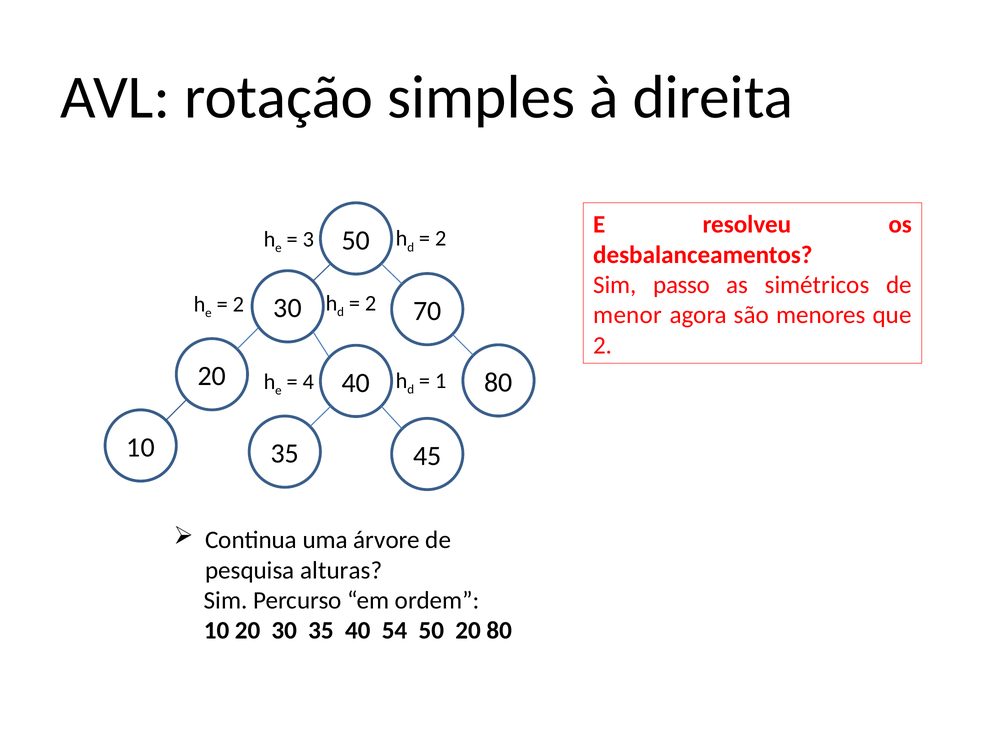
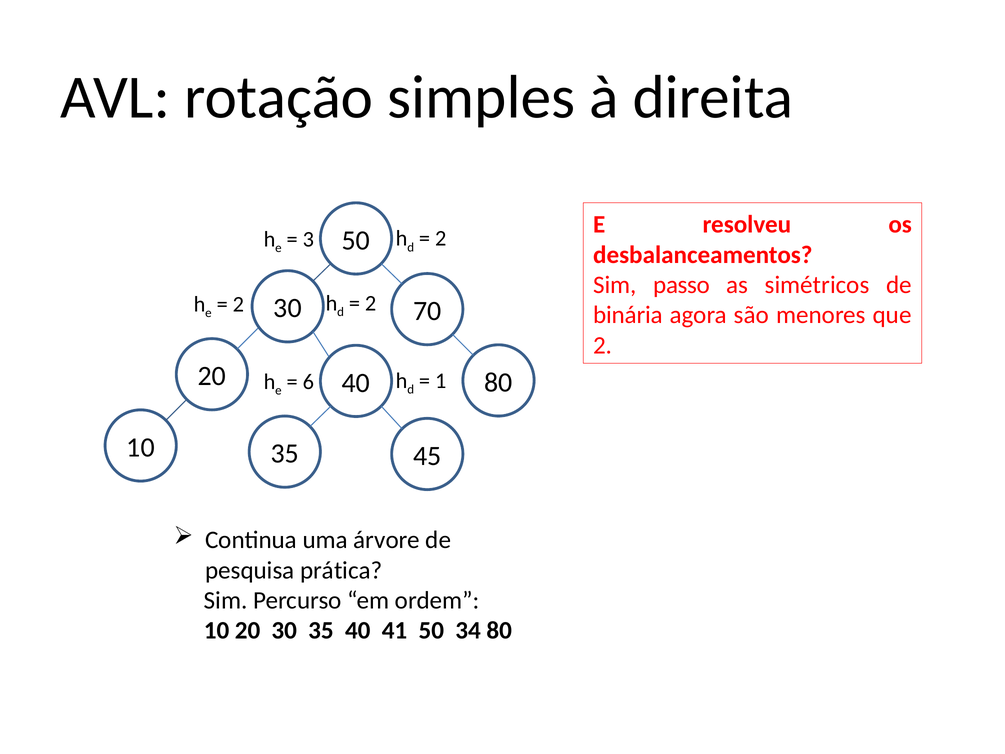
menor: menor -> binária
4: 4 -> 6
alturas: alturas -> prática
54: 54 -> 41
50 20: 20 -> 34
